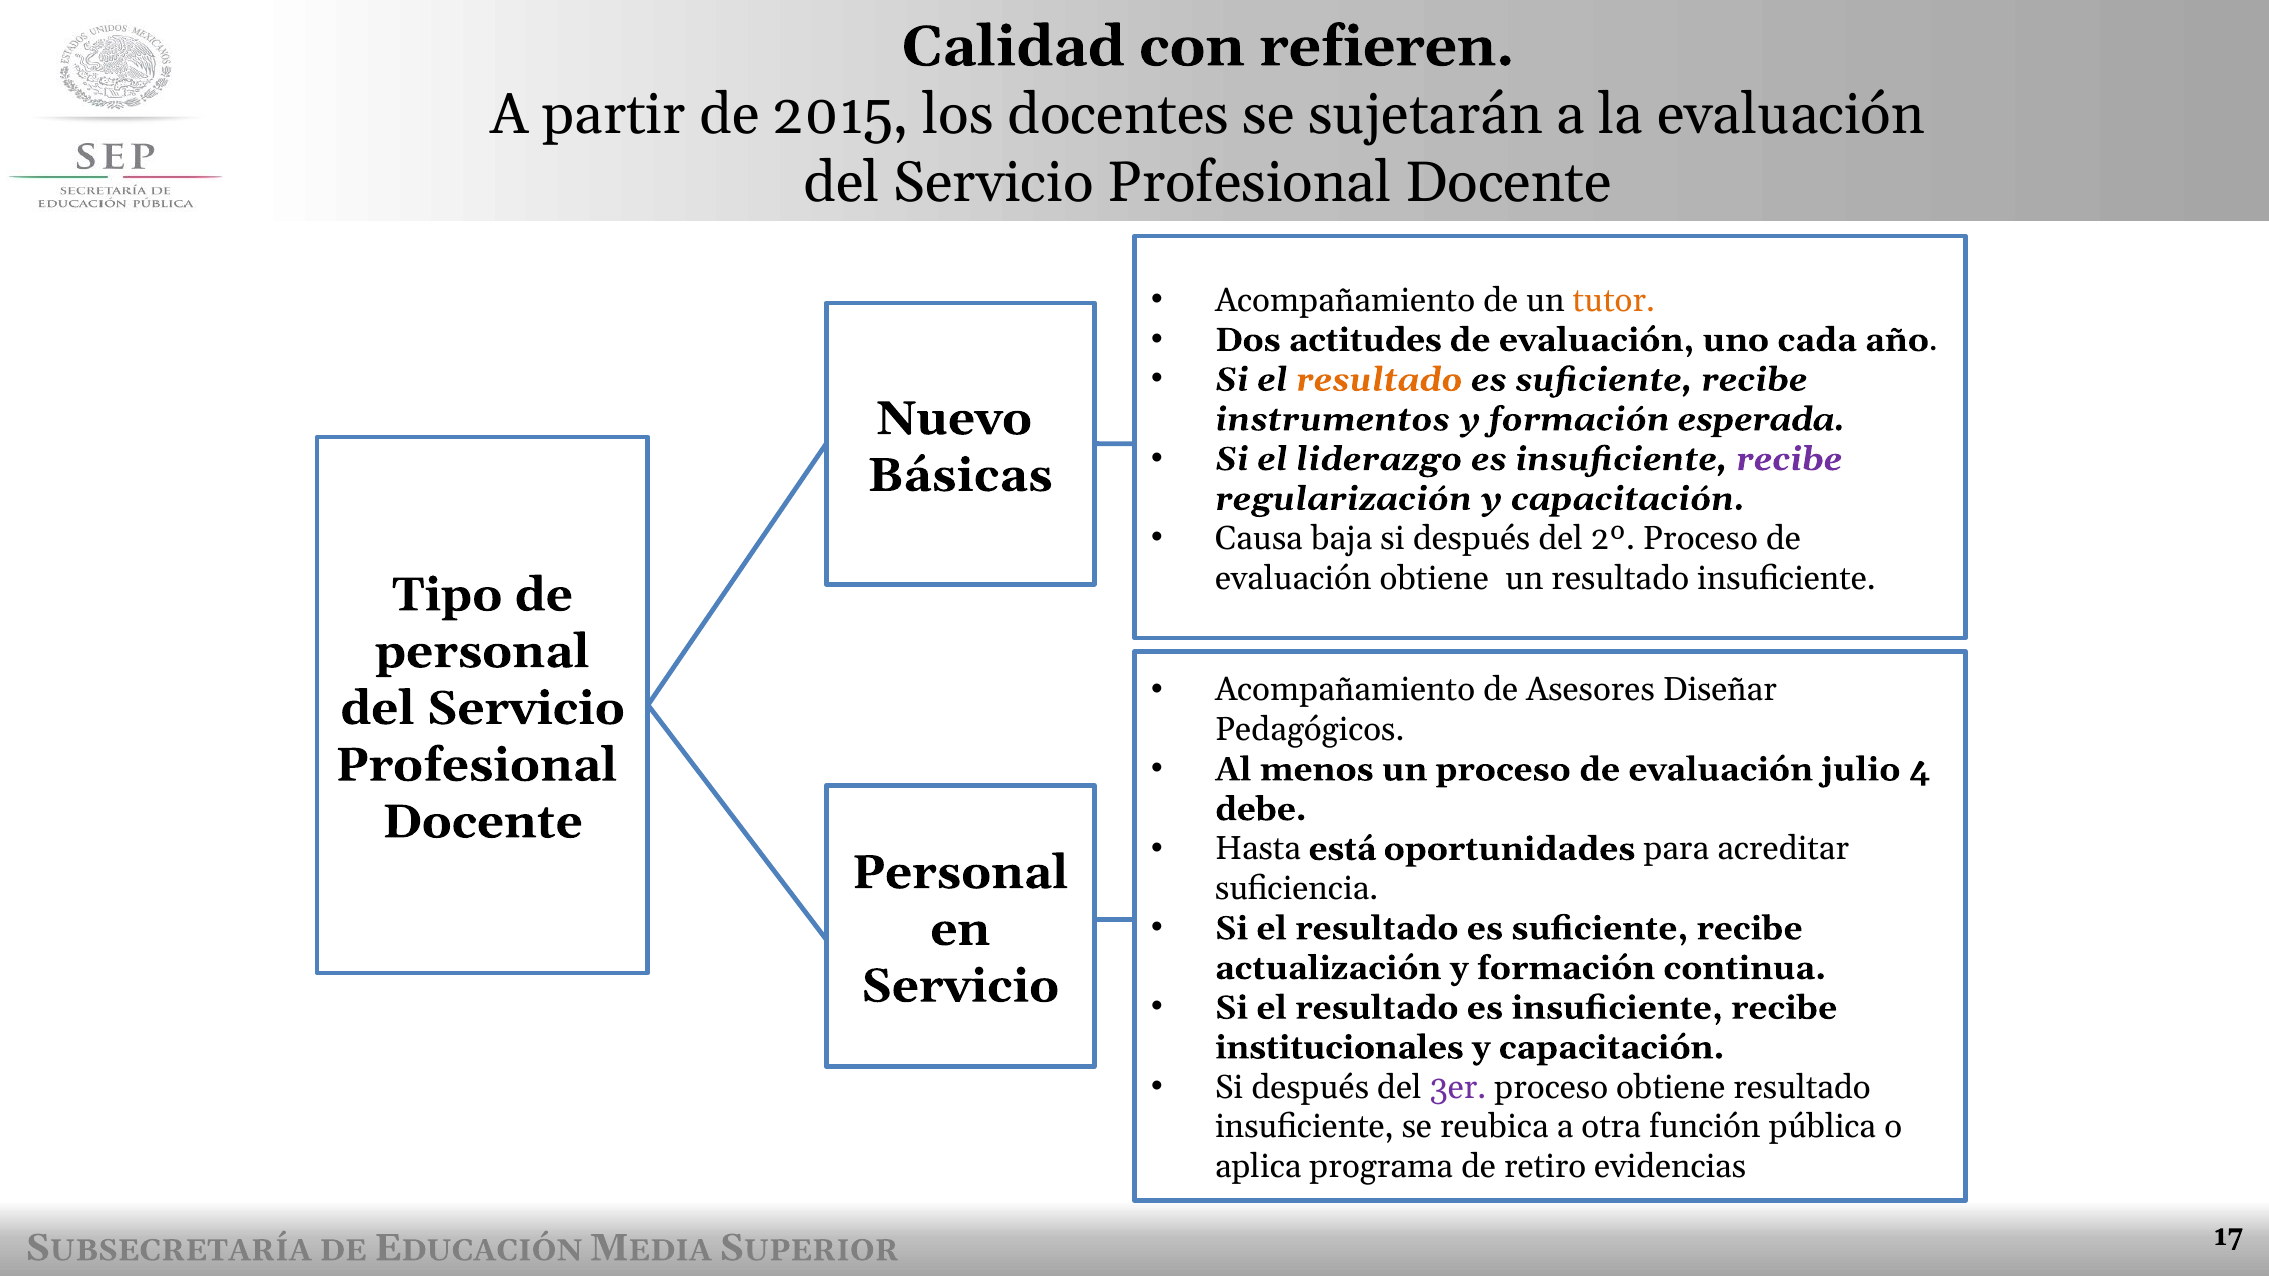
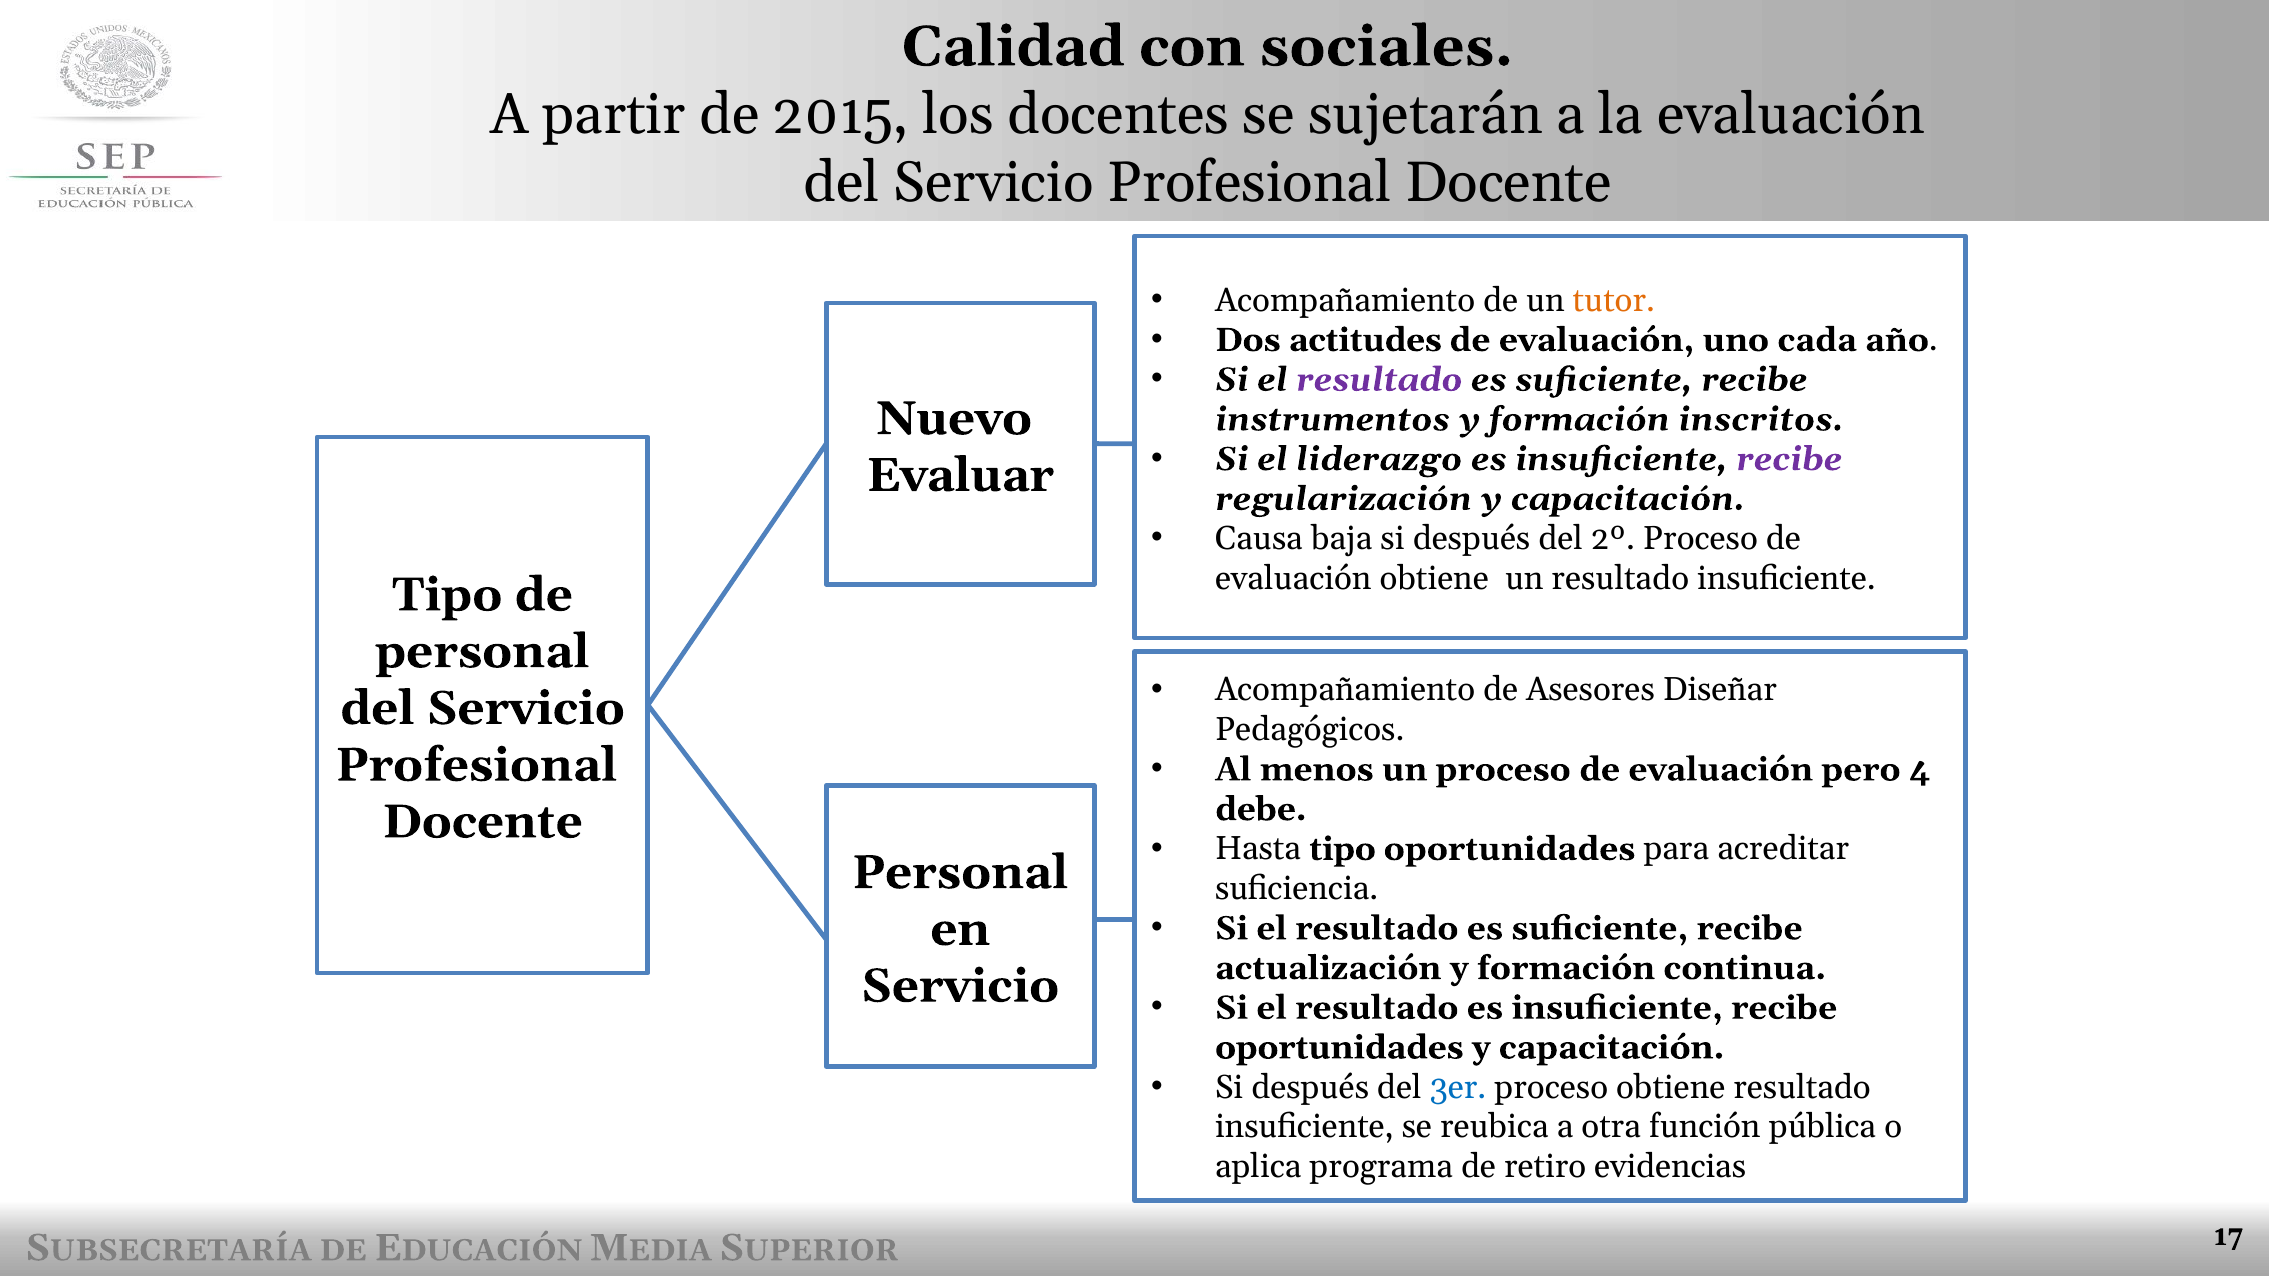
refieren: refieren -> sociales
resultado at (1379, 380) colour: orange -> purple
esperada: esperada -> inscritos
Básicas: Básicas -> Evaluar
julio: julio -> pero
Hasta está: está -> tipo
institucionales at (1339, 1048): institucionales -> oportunidades
3er colour: purple -> blue
